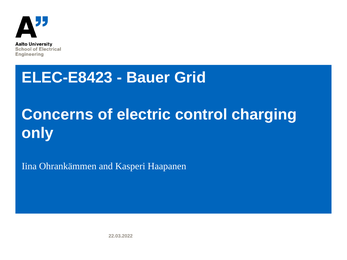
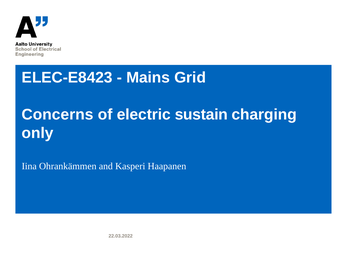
Bauer: Bauer -> Mains
control: control -> sustain
